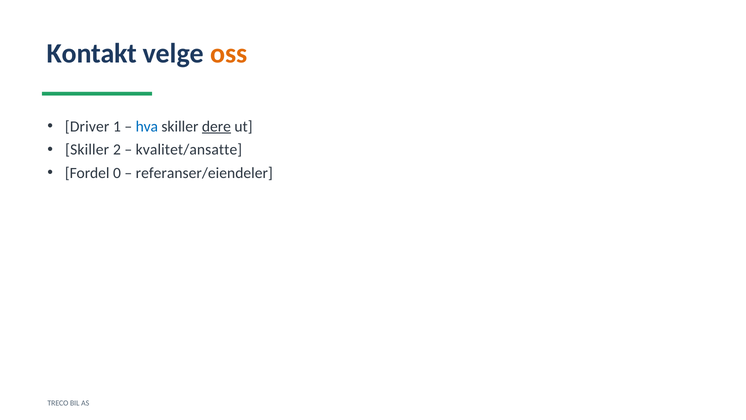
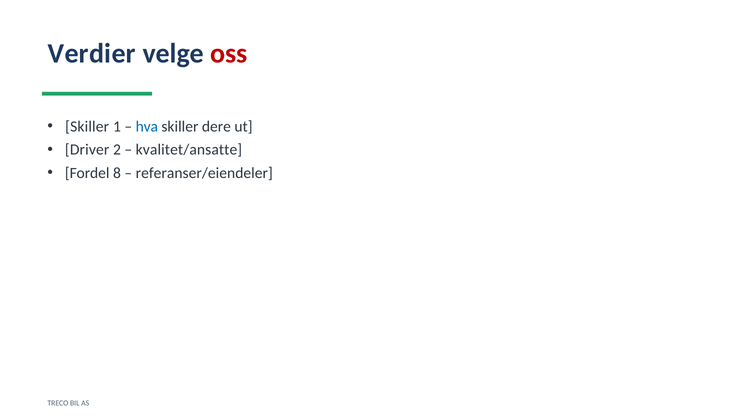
Kontakt: Kontakt -> Verdier
oss colour: orange -> red
Driver at (87, 126): Driver -> Skiller
dere underline: present -> none
Skiller at (87, 150): Skiller -> Driver
0: 0 -> 8
